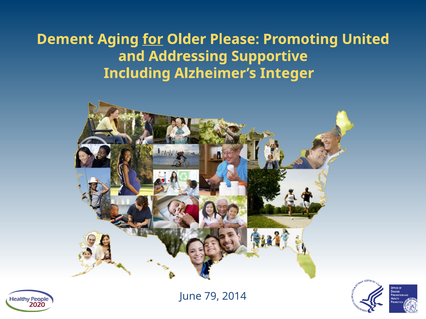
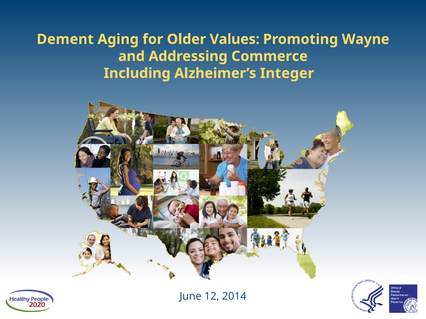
for underline: present -> none
Please: Please -> Values
United: United -> Wayne
Supportive: Supportive -> Commerce
79: 79 -> 12
